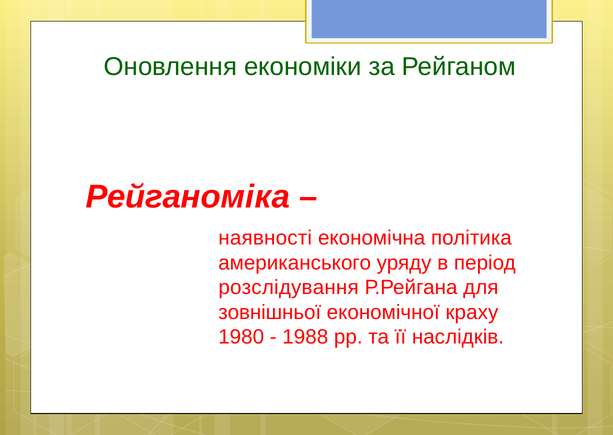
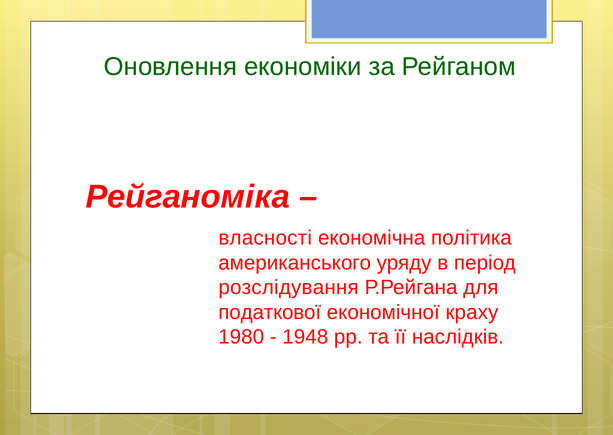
наявності: наявності -> власності
зовнішньої: зовнішньої -> податкової
1988: 1988 -> 1948
